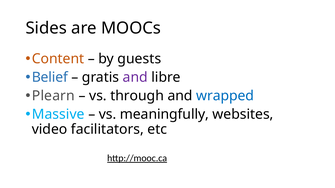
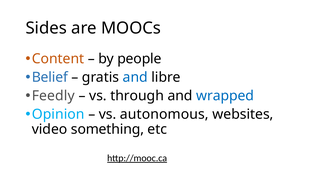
guests: guests -> people
and at (135, 77) colour: purple -> blue
Plearn: Plearn -> Feedly
Massive: Massive -> Opinion
meaningfully: meaningfully -> autonomous
facilitators: facilitators -> something
